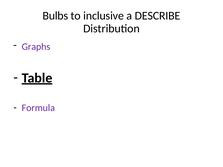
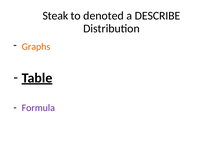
Bulbs: Bulbs -> Steak
inclusive: inclusive -> denoted
Graphs colour: purple -> orange
